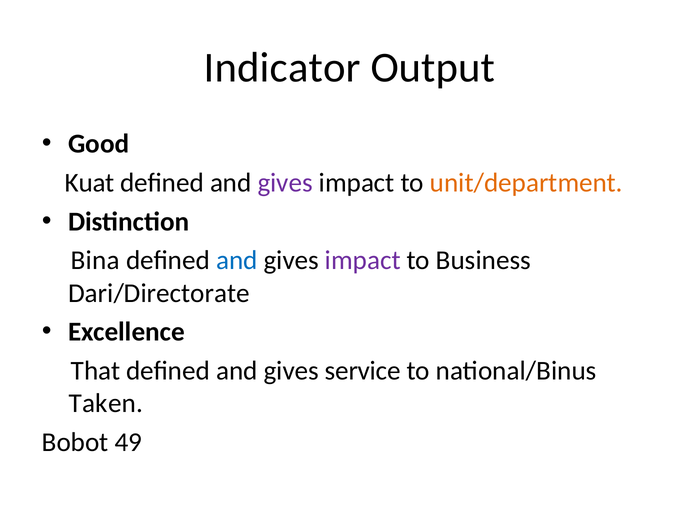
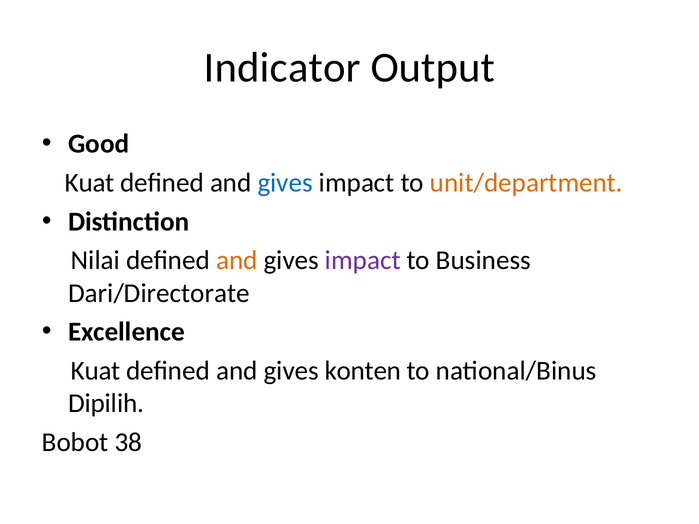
gives at (285, 183) colour: purple -> blue
Bina: Bina -> Nilai
and at (237, 261) colour: blue -> orange
That at (96, 371): That -> Kuat
service: service -> konten
Taken: Taken -> Dipilih
49: 49 -> 38
